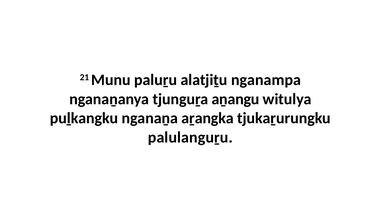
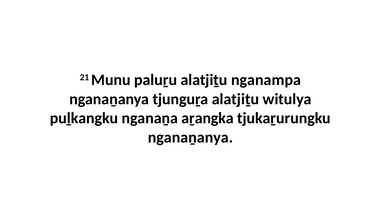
tjunguṟa aṉangu: aṉangu -> alatjiṯu
palulanguṟu at (190, 137): palulanguṟu -> nganaṉanya
